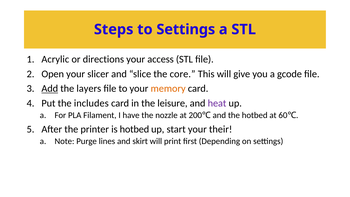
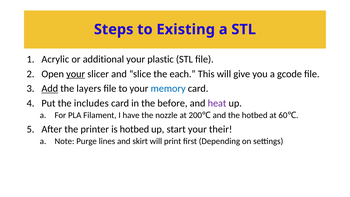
to Settings: Settings -> Existing
directions: directions -> additional
access: access -> plastic
your at (76, 74) underline: none -> present
core: core -> each
memory colour: orange -> blue
leisure: leisure -> before
